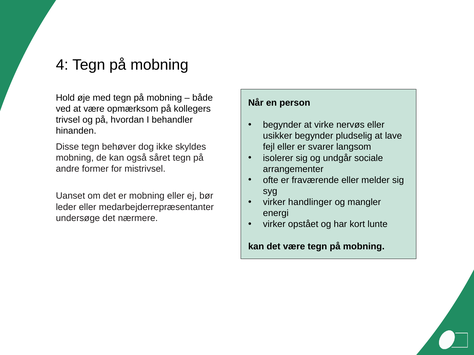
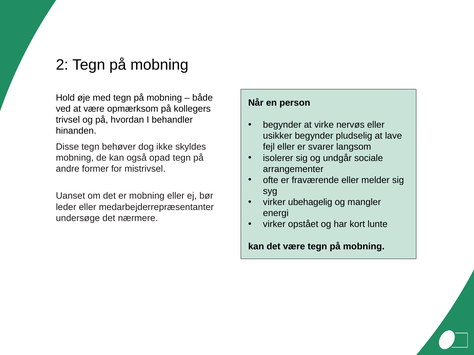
4: 4 -> 2
såret: såret -> opad
handlinger: handlinger -> ubehagelig
